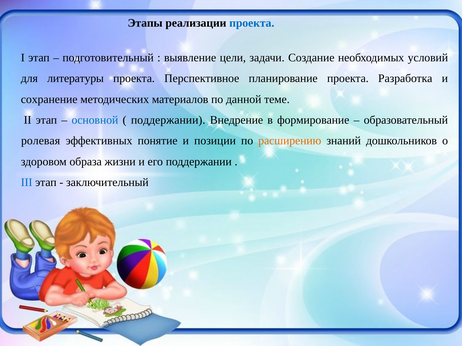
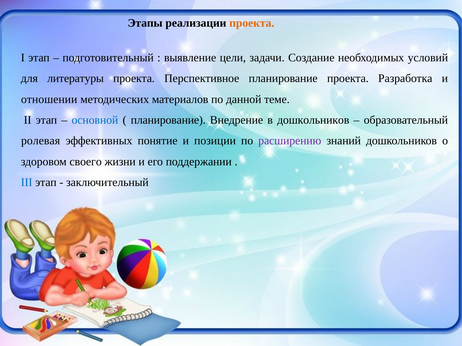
проекта at (252, 23) colour: blue -> orange
сохранение: сохранение -> отношении
поддержании at (168, 120): поддержании -> планирование
в формирование: формирование -> дошкольников
расширению colour: orange -> purple
образа: образа -> своего
